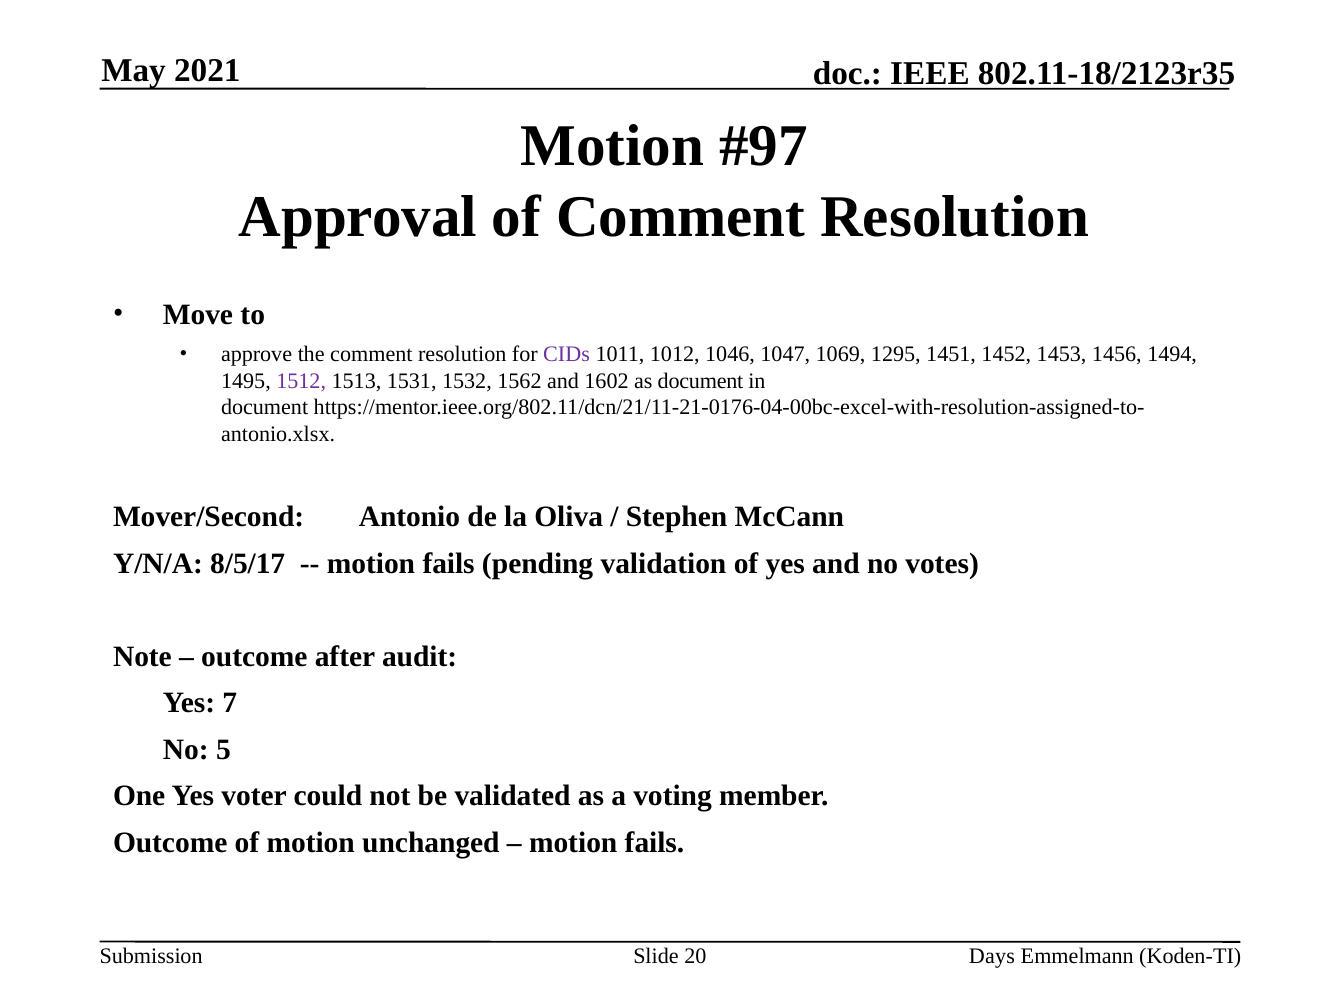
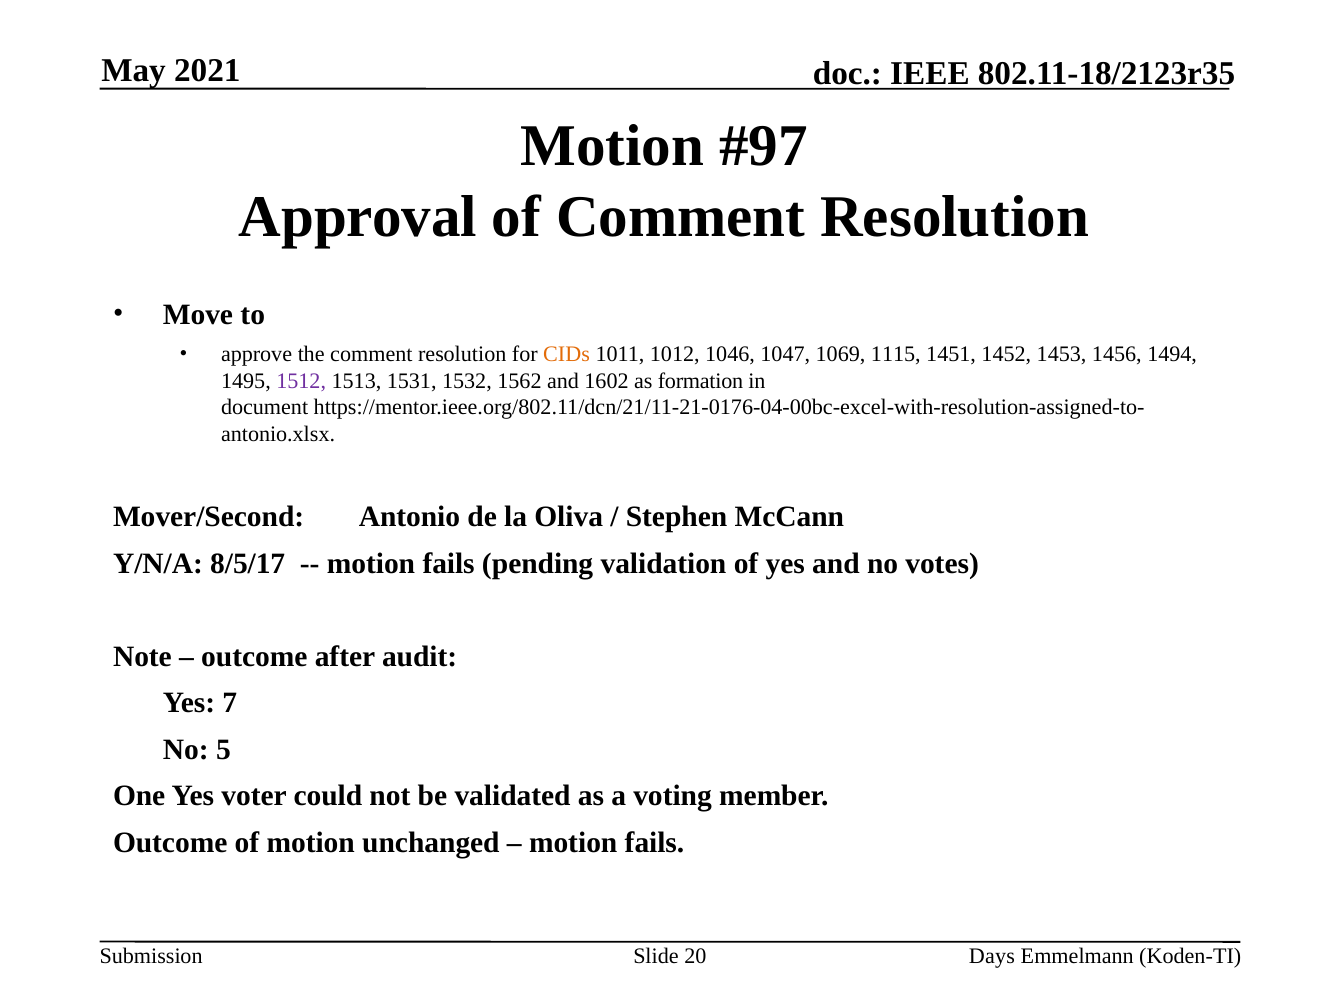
CIDs colour: purple -> orange
1295: 1295 -> 1115
as document: document -> formation
